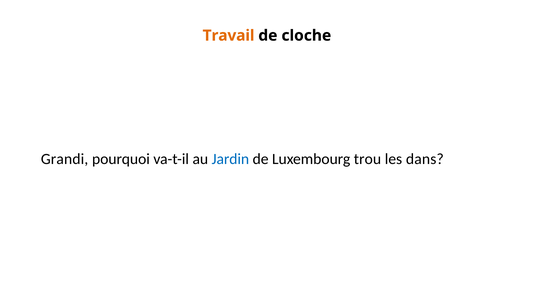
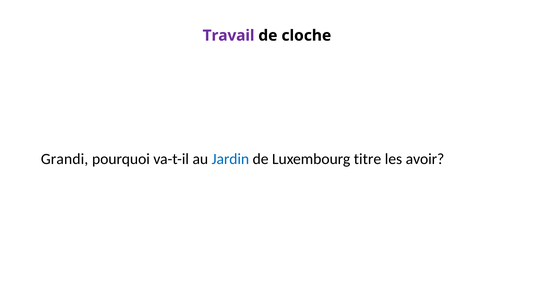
Travail colour: orange -> purple
trou: trou -> titre
dans: dans -> avoir
